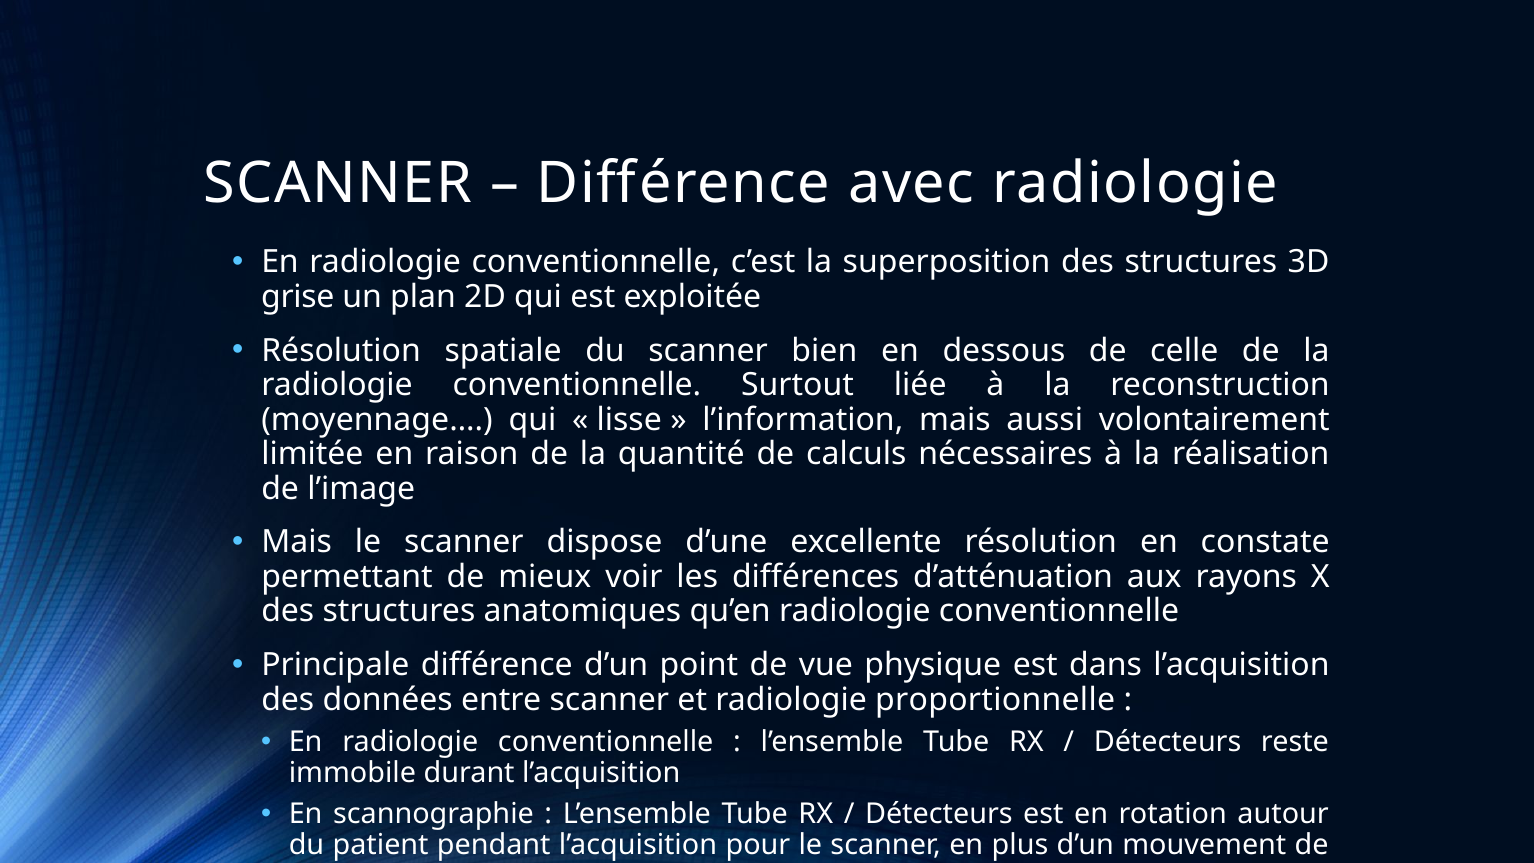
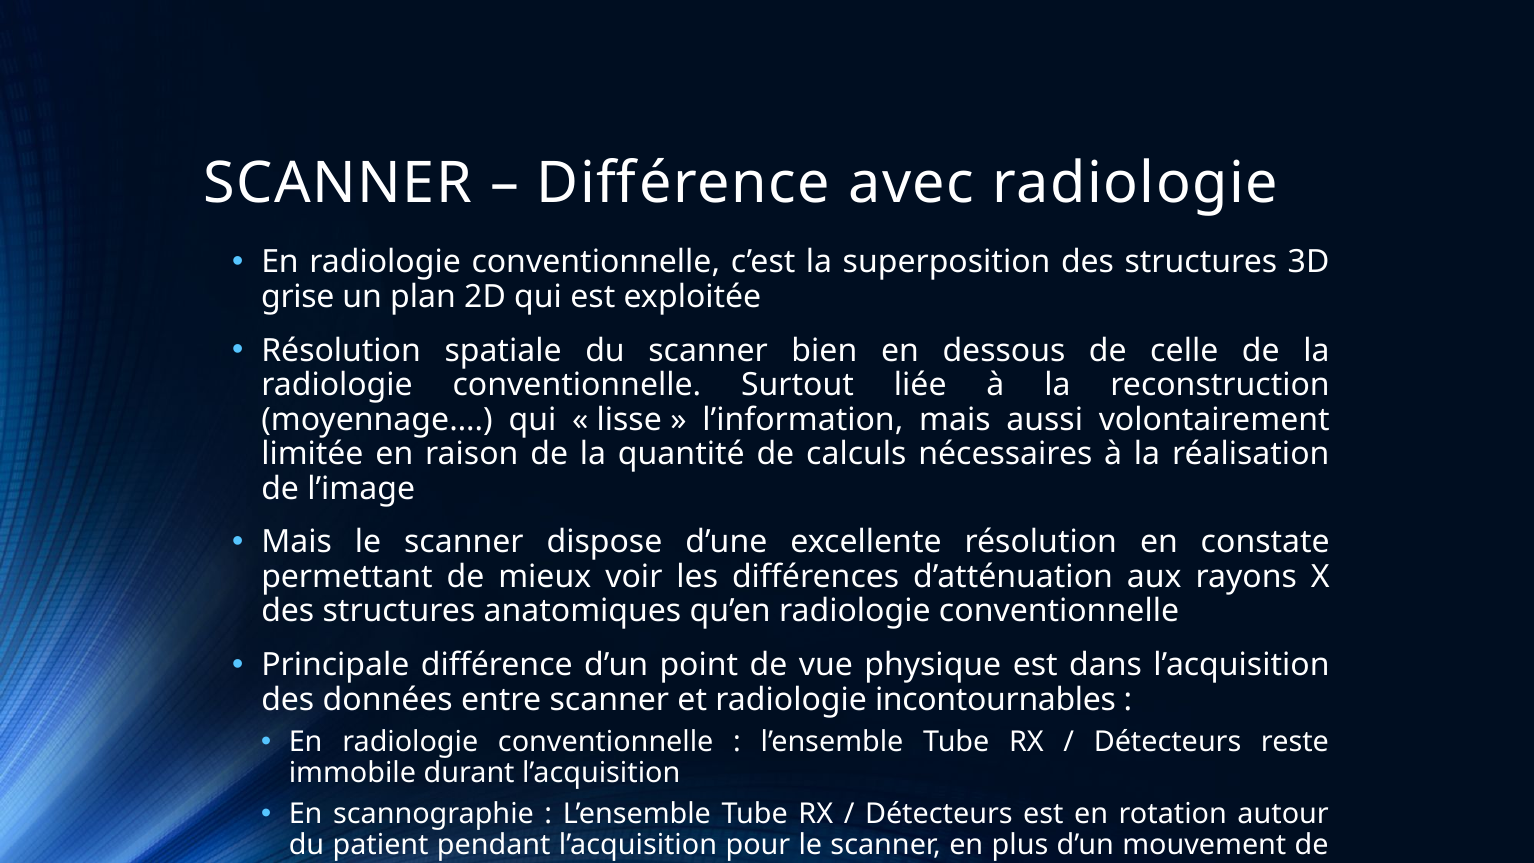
proportionnelle: proportionnelle -> incontournables
